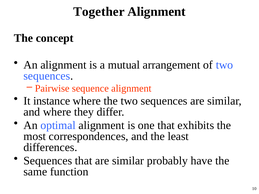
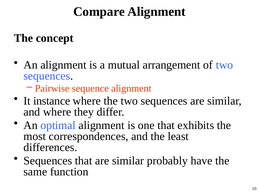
Together: Together -> Compare
